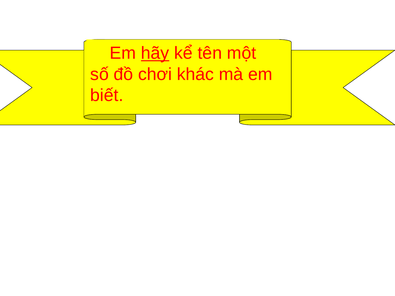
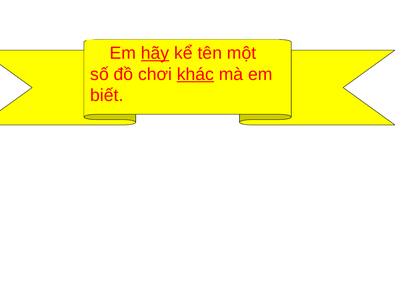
khác underline: none -> present
